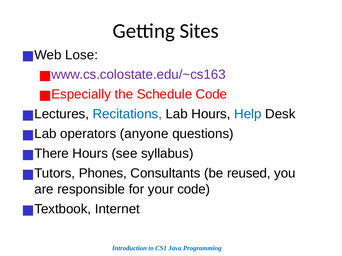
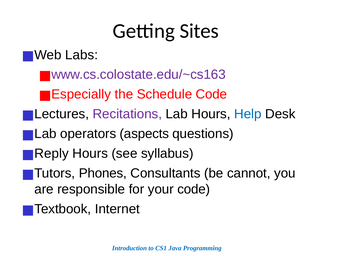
Lose: Lose -> Labs
Recitations colour: blue -> purple
anyone: anyone -> aspects
There: There -> Reply
reused: reused -> cannot
